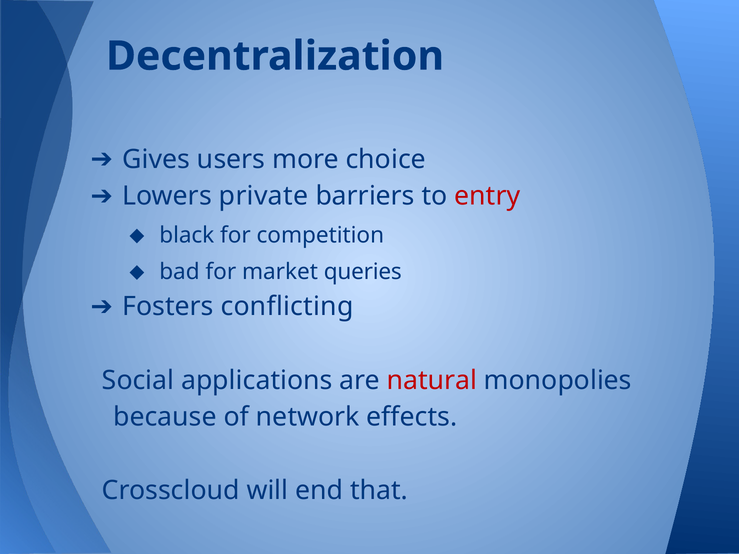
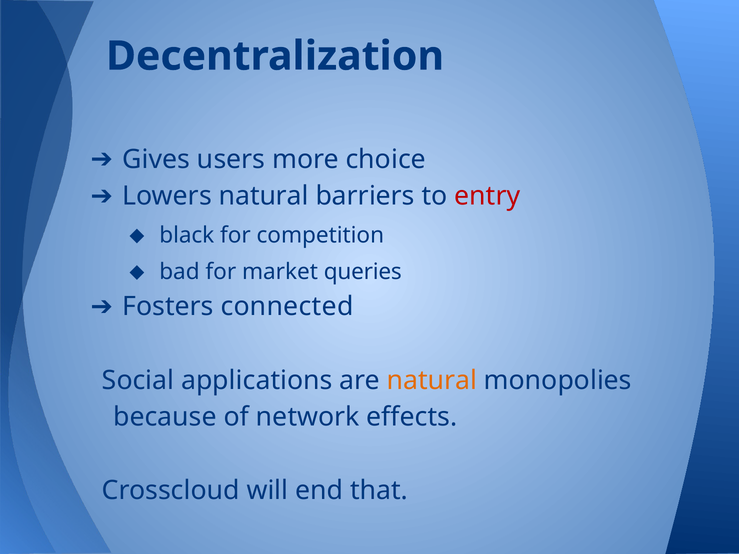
Lowers private: private -> natural
conflicting: conflicting -> connected
natural at (432, 380) colour: red -> orange
